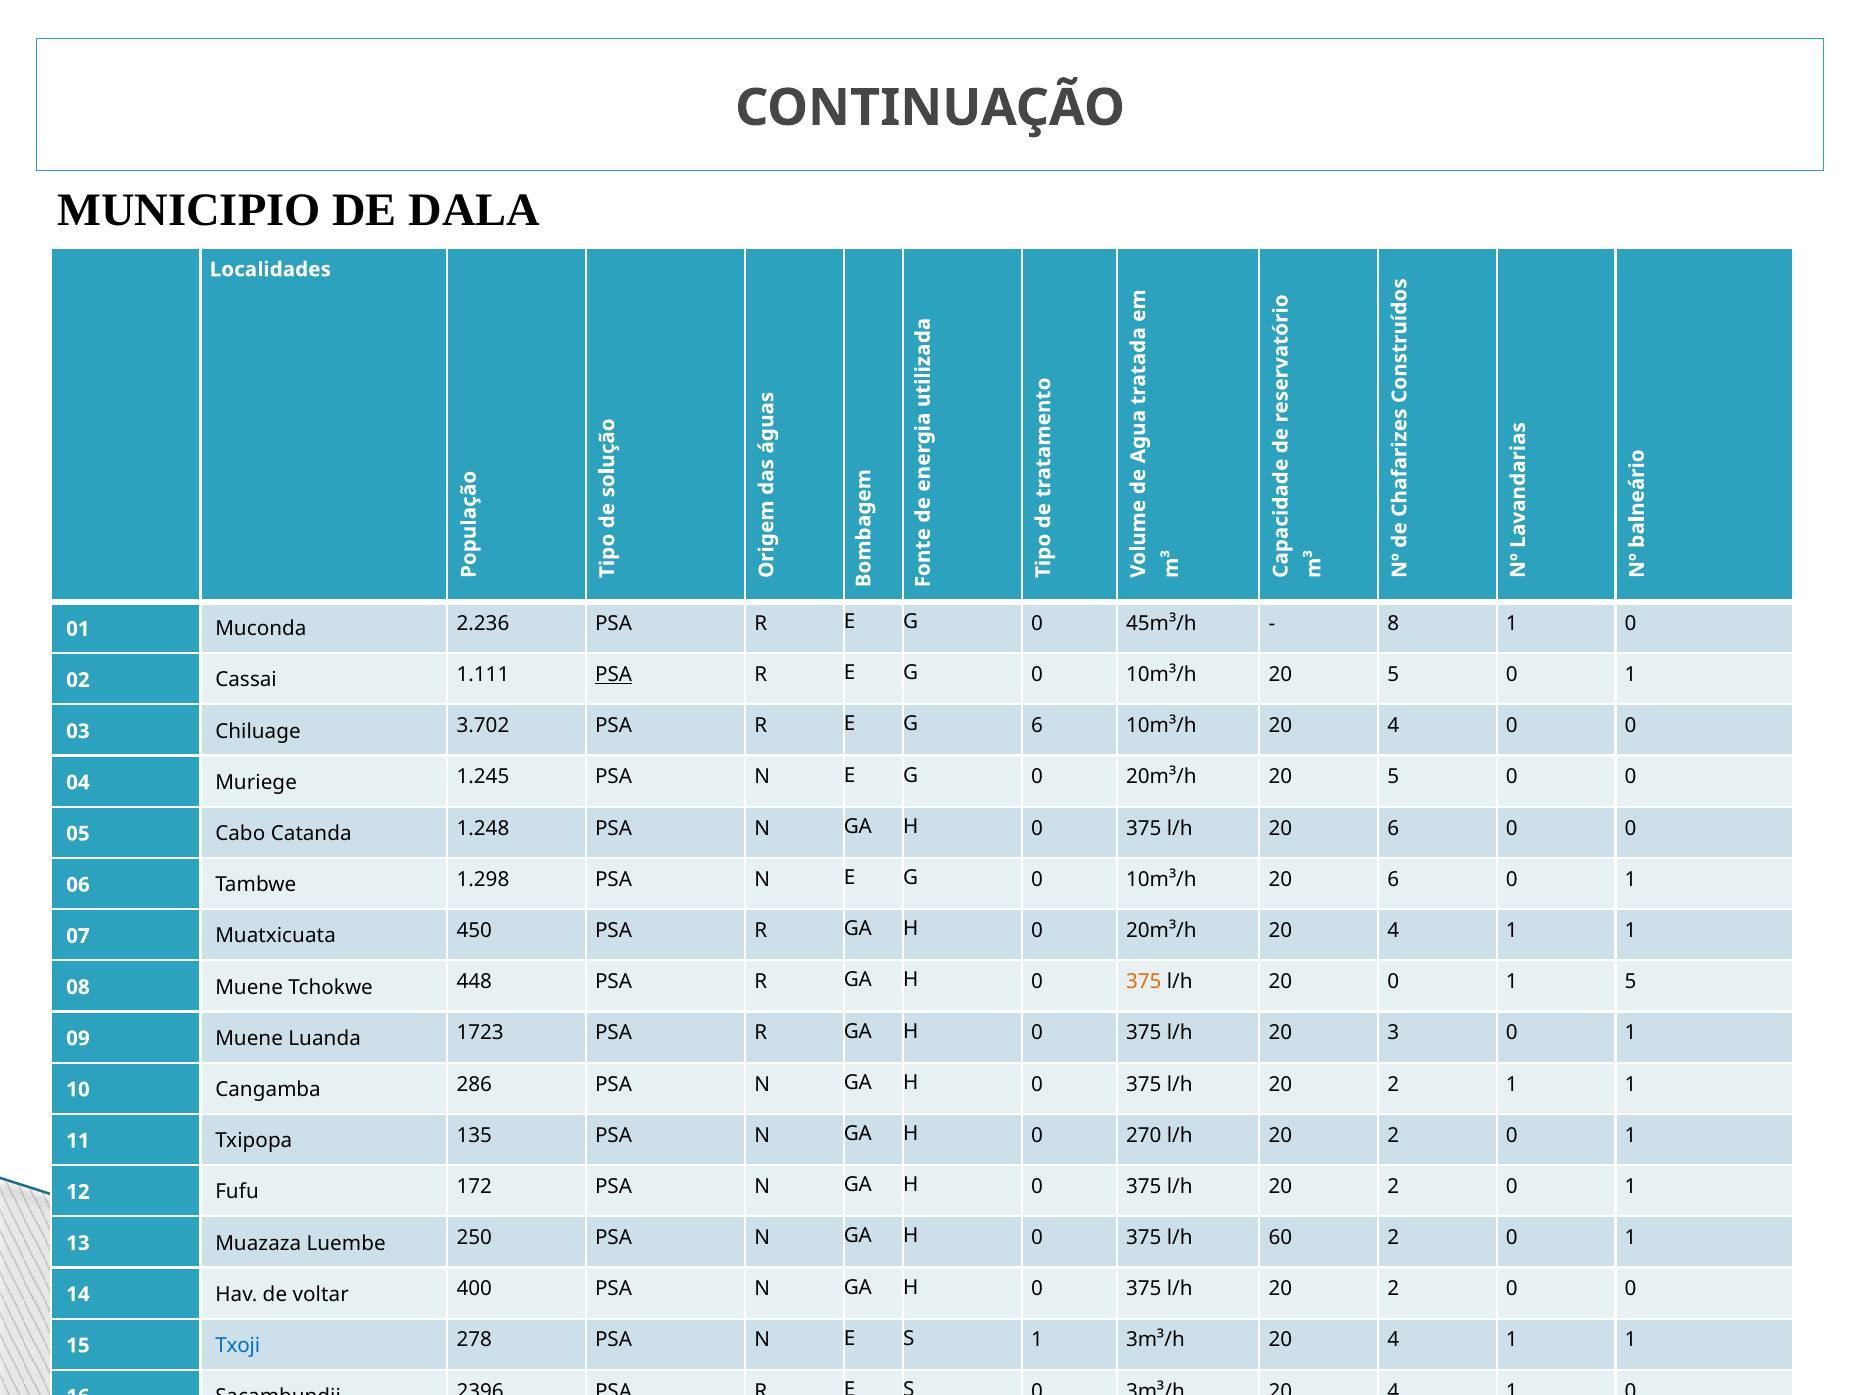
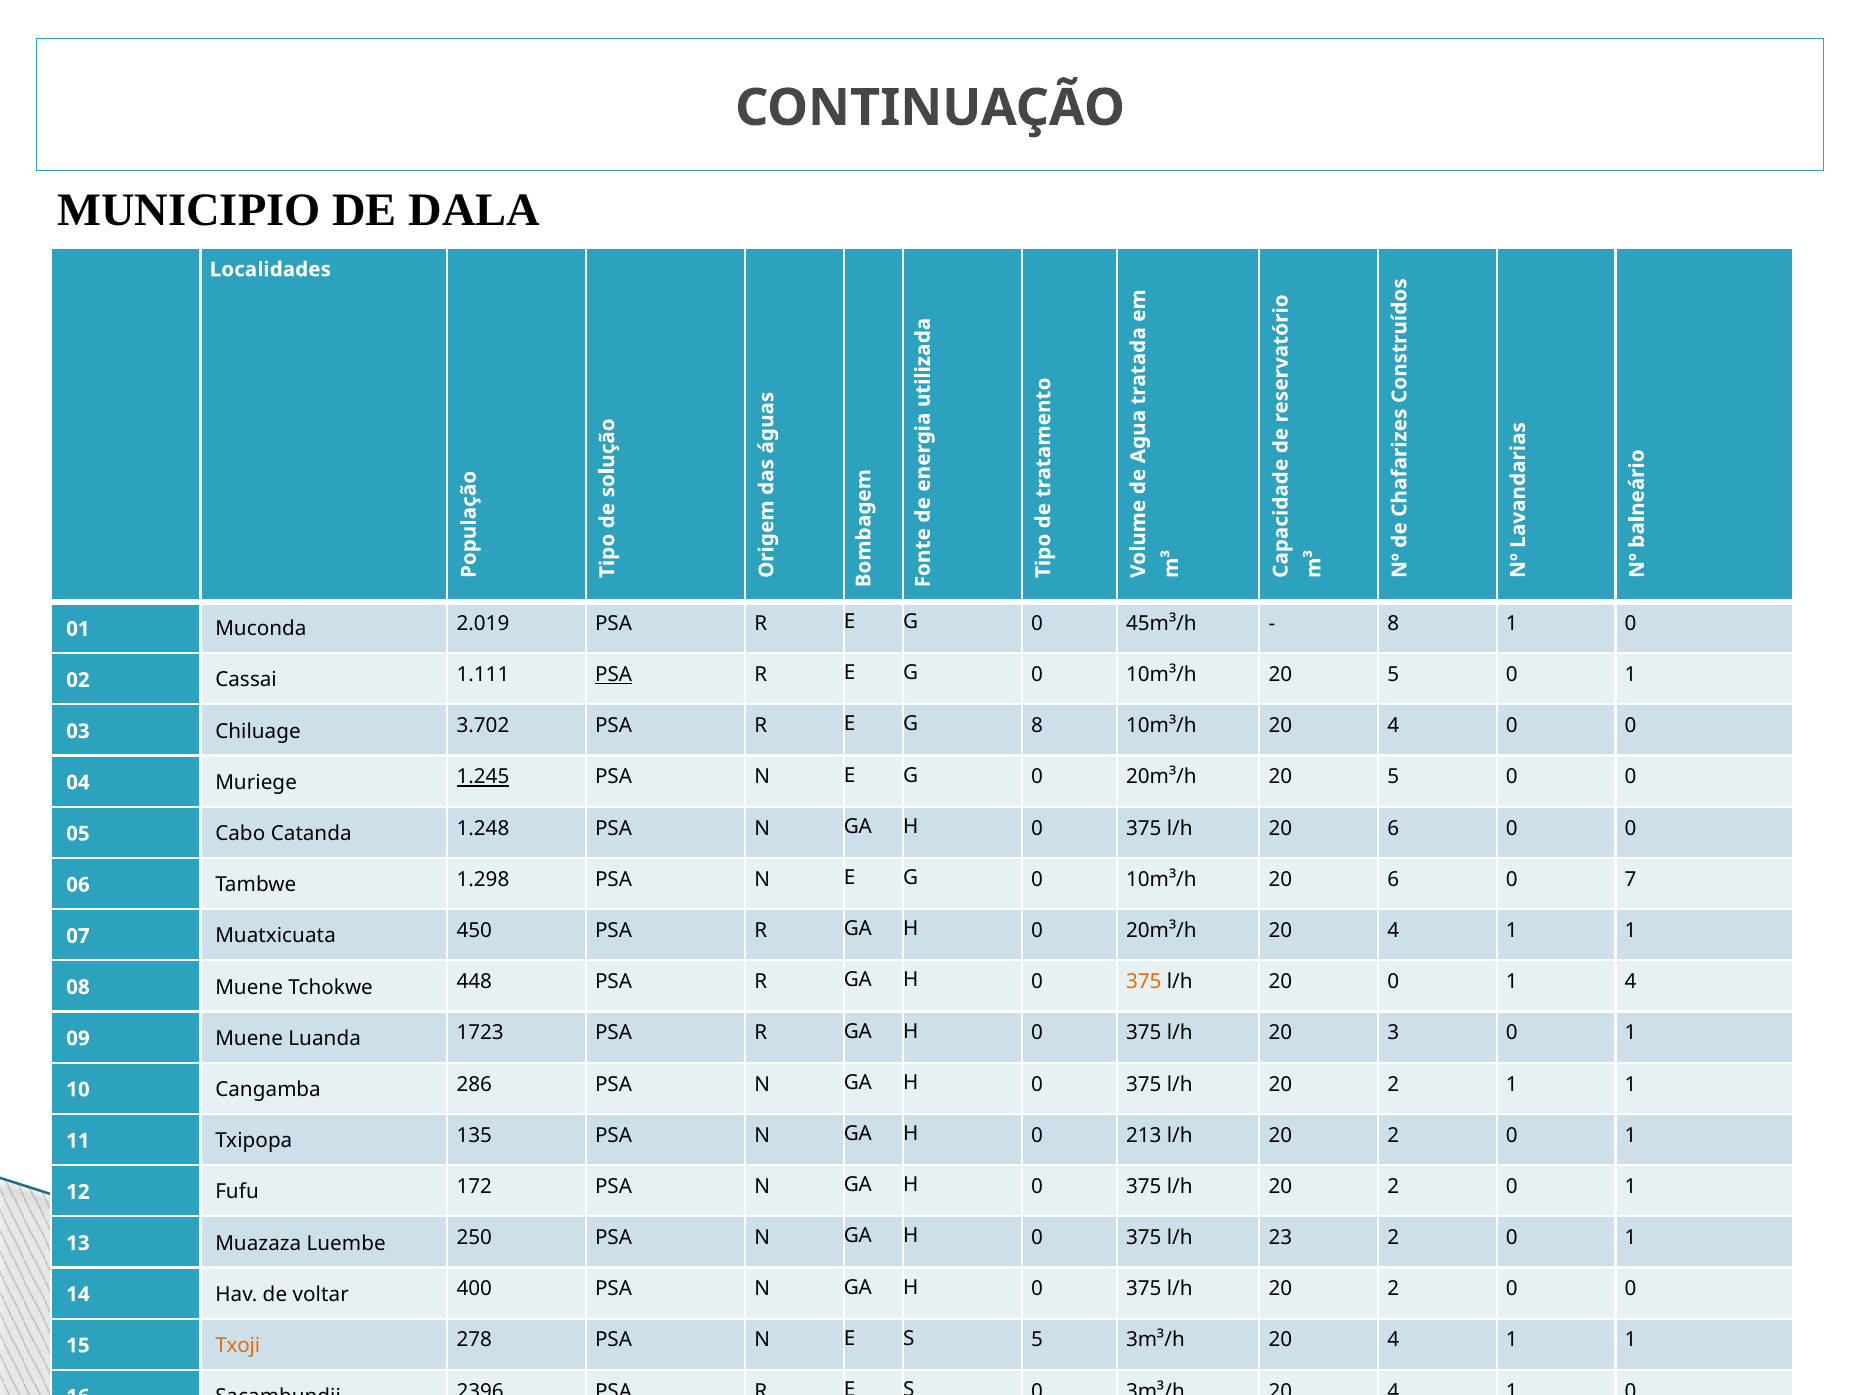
2.236: 2.236 -> 2.019
G 6: 6 -> 8
1.245 underline: none -> present
6 0 1: 1 -> 7
1 5: 5 -> 4
270: 270 -> 213
60: 60 -> 23
Txoji colour: blue -> orange
S 1: 1 -> 5
